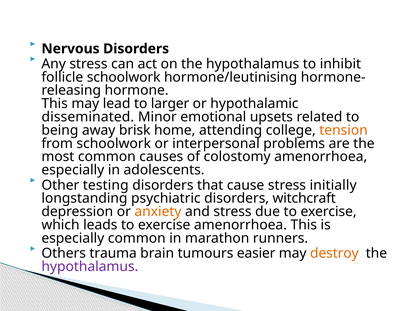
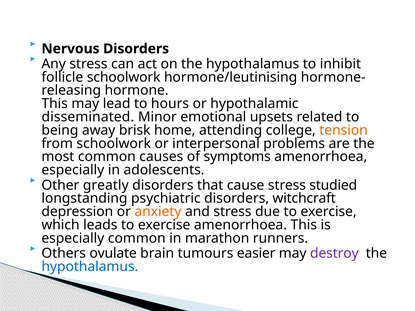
larger: larger -> hours
colostomy: colostomy -> symptoms
testing: testing -> greatly
initially: initially -> studied
trauma: trauma -> ovulate
destroy colour: orange -> purple
hypothalamus at (90, 267) colour: purple -> blue
